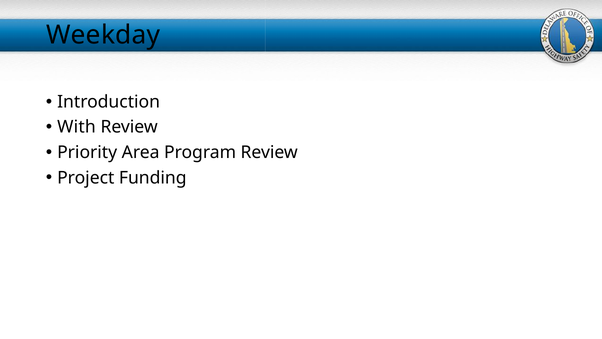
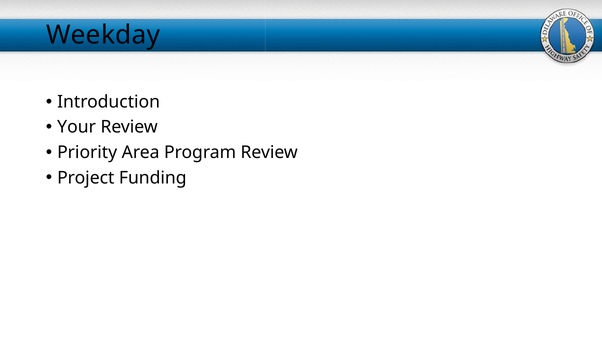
With: With -> Your
